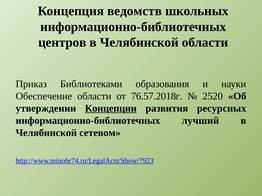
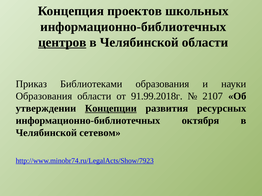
ведомств: ведомств -> проектов
центров underline: none -> present
Обеспечение at (44, 96): Обеспечение -> Образования
76.57.2018г: 76.57.2018г -> 91.99.2018г
2520: 2520 -> 2107
лучший: лучший -> октября
